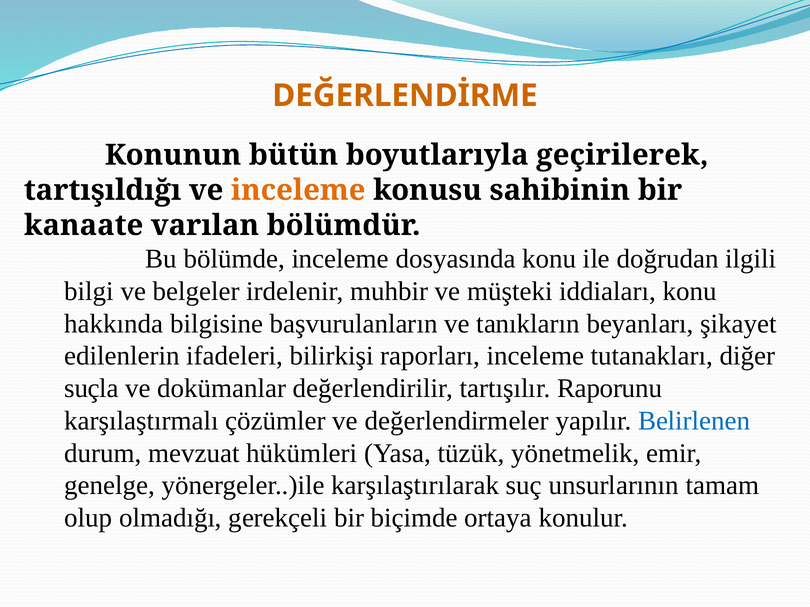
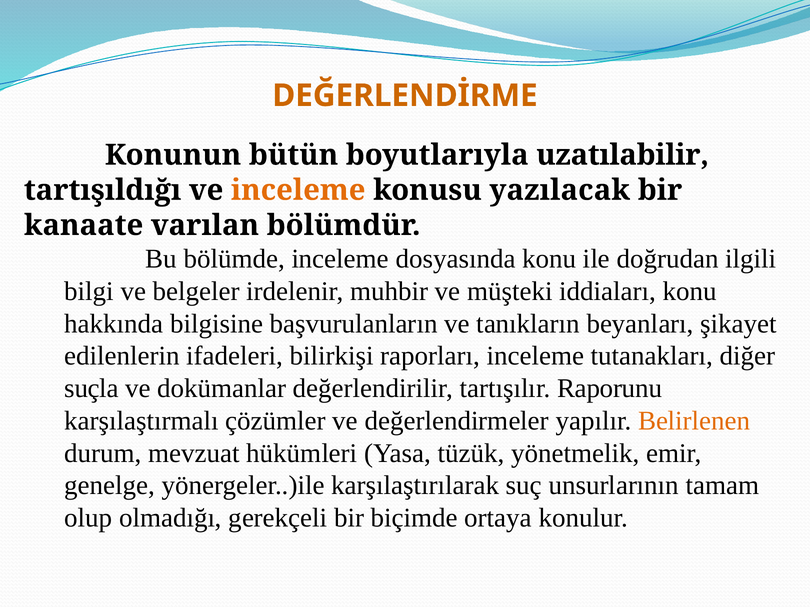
geçirilerek: geçirilerek -> uzatılabilir
sahibinin: sahibinin -> yazılacak
Belirlenen colour: blue -> orange
